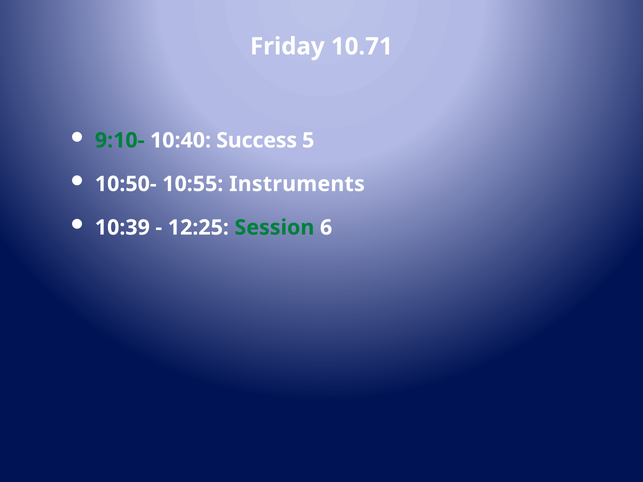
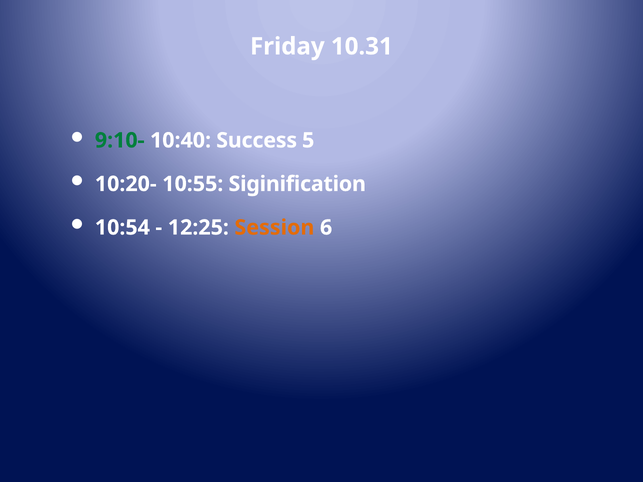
10.71: 10.71 -> 10.31
10:50-: 10:50- -> 10:20-
Instruments: Instruments -> Siginification
10:39: 10:39 -> 10:54
Session colour: green -> orange
